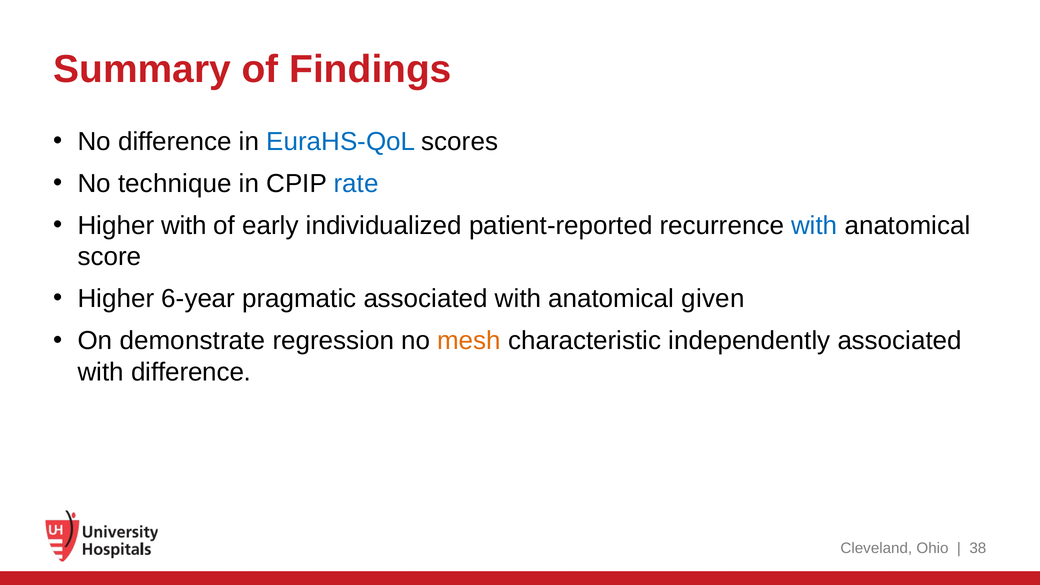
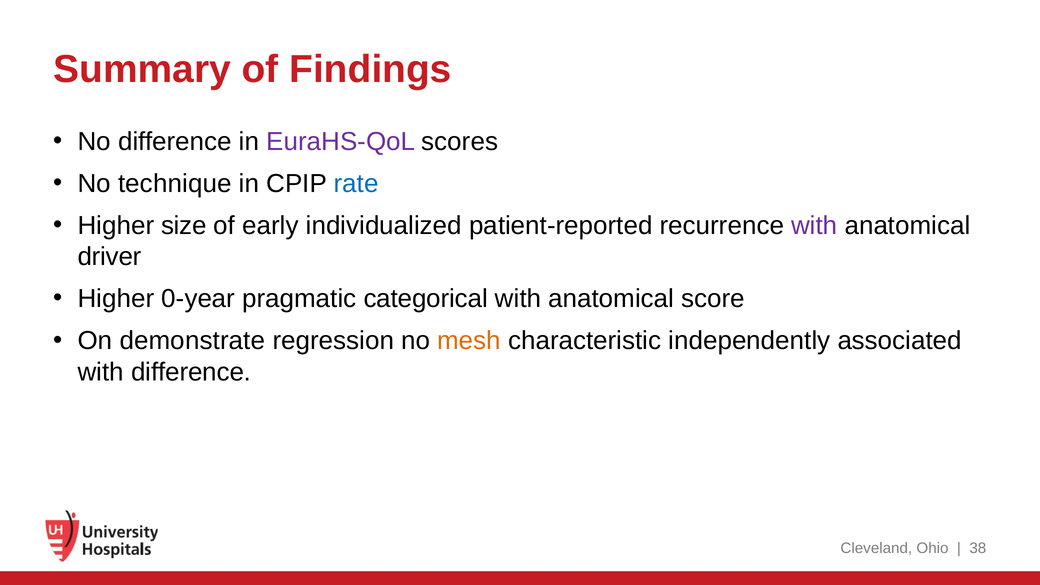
EuraHS-QoL colour: blue -> purple
Higher with: with -> size
with at (814, 226) colour: blue -> purple
score: score -> driver
6-year: 6-year -> 0-year
pragmatic associated: associated -> categorical
given: given -> score
